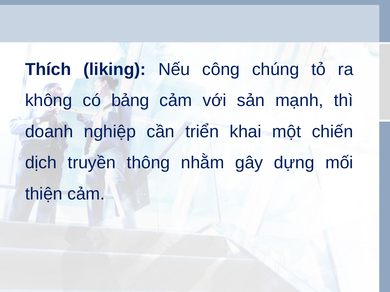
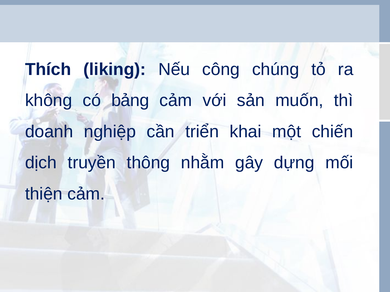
mạnh: mạnh -> muốn
